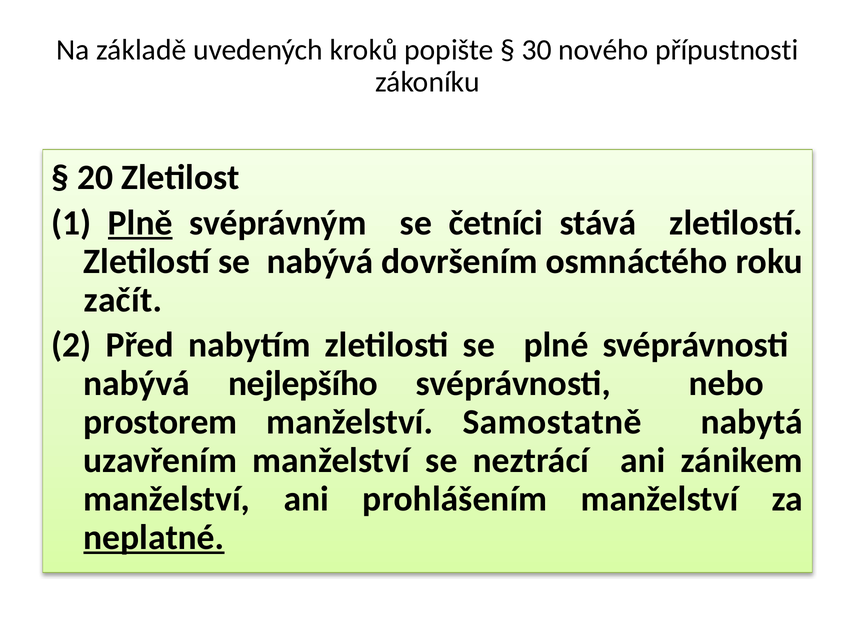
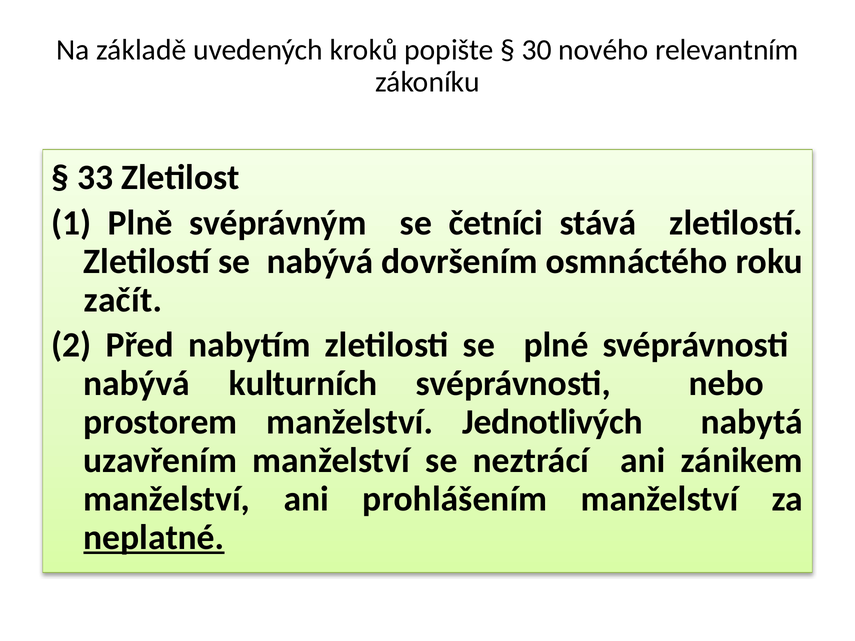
přípustnosti: přípustnosti -> relevantním
20: 20 -> 33
Plně underline: present -> none
nejlepšího: nejlepšího -> kulturních
Samostatně: Samostatně -> Jednotlivých
